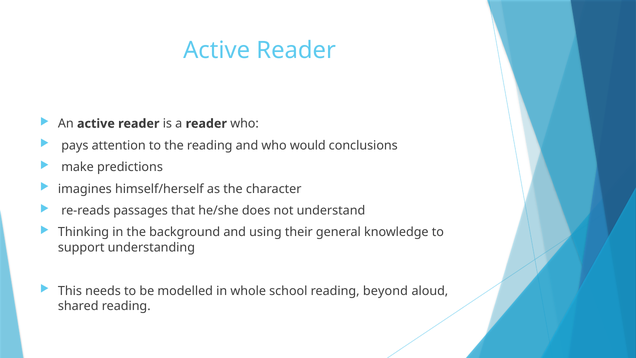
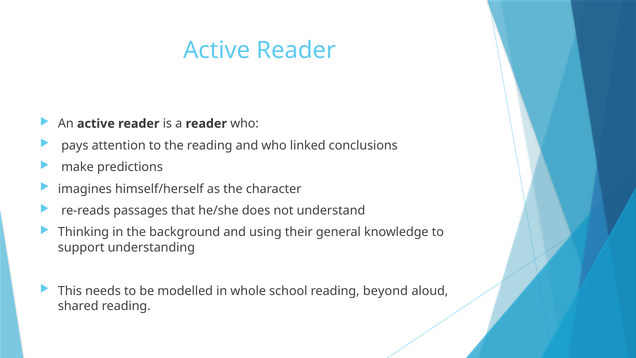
would: would -> linked
